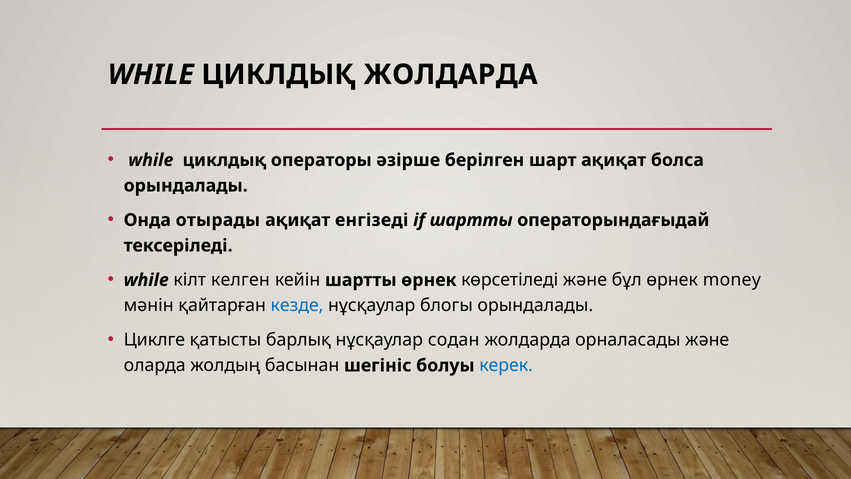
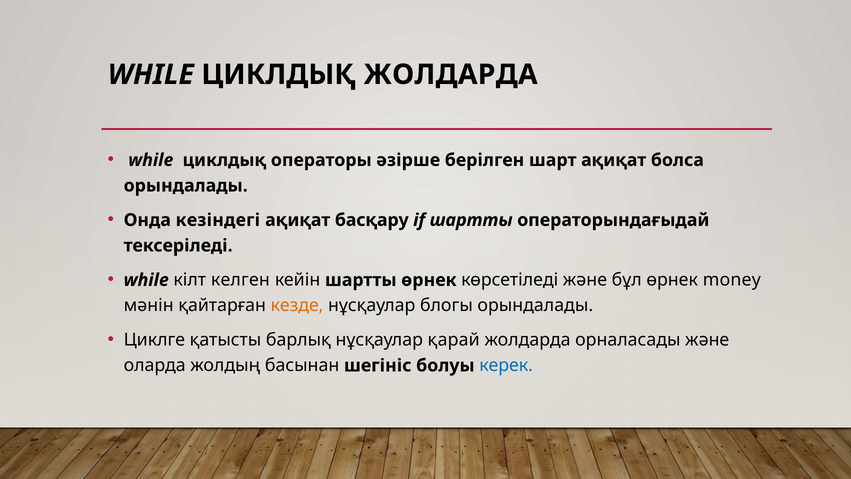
отырады: отырады -> кезіндегі
енгізеді: енгізеді -> басқару
кезде colour: blue -> orange
содан: содан -> қарай
